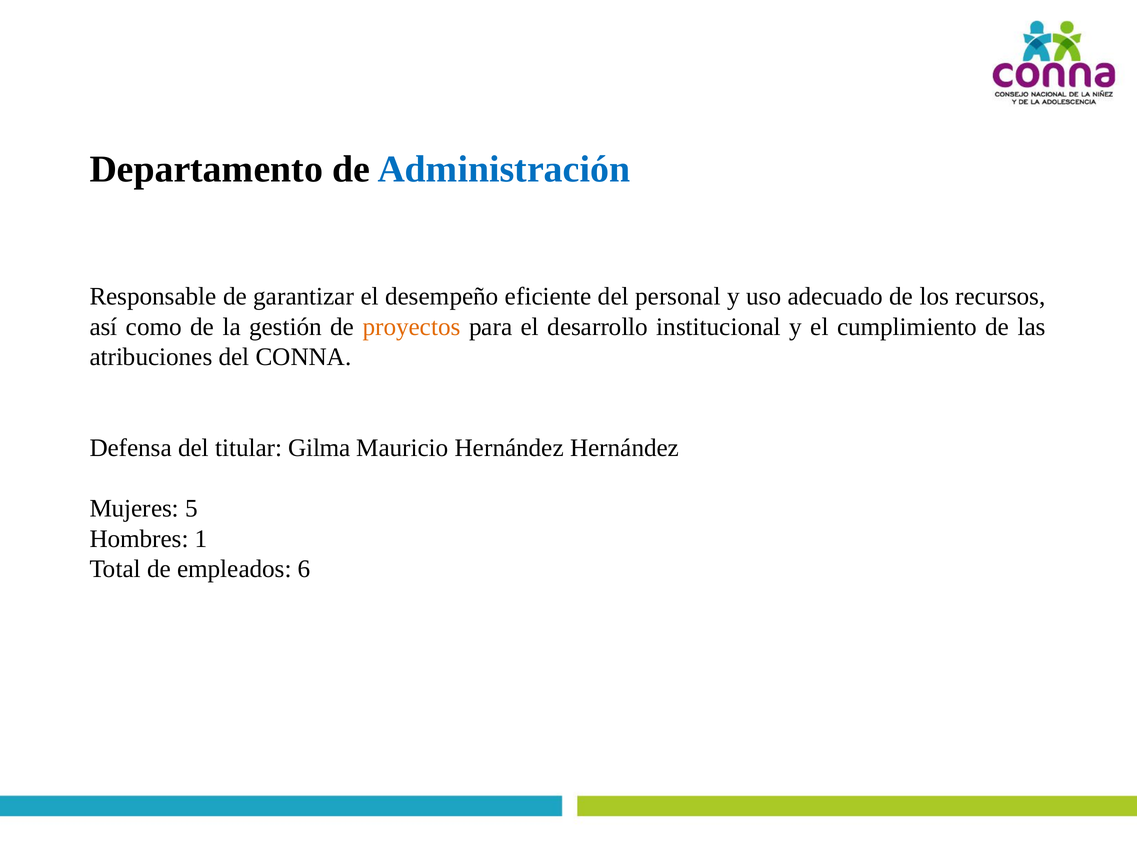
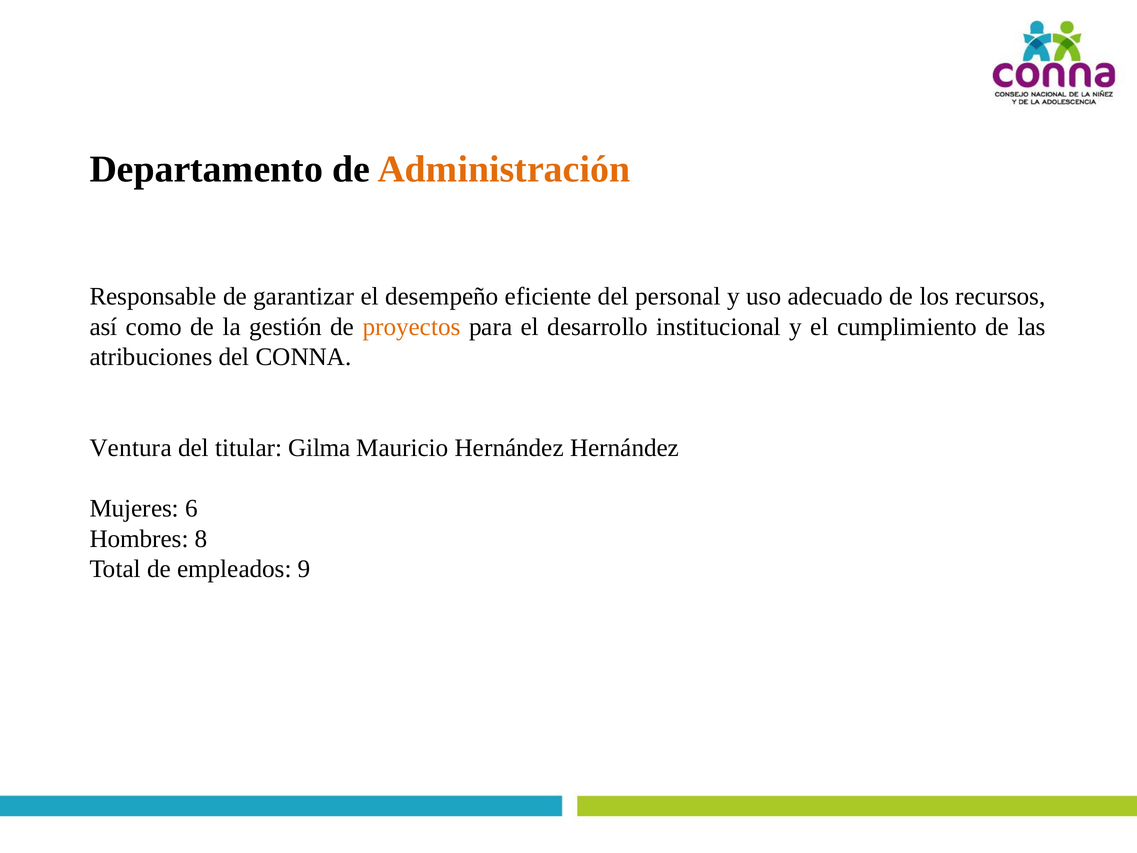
Administración colour: blue -> orange
Defensa: Defensa -> Ventura
5: 5 -> 6
1: 1 -> 8
6: 6 -> 9
